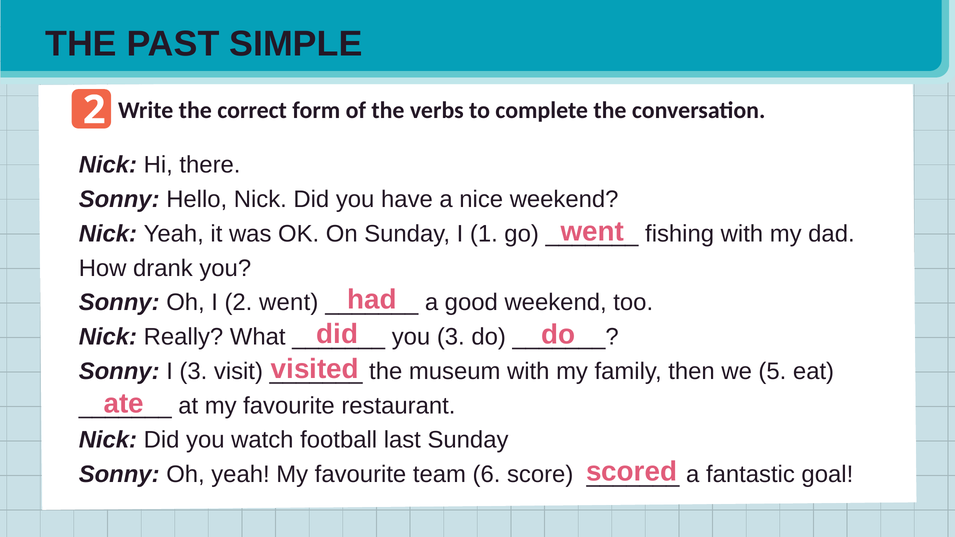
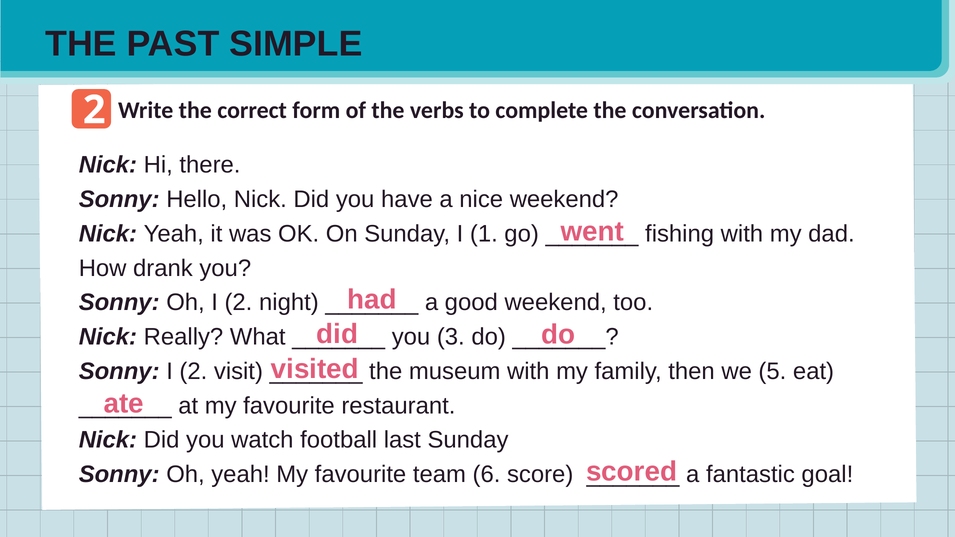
2 went: went -> night
Sonny I 3: 3 -> 2
